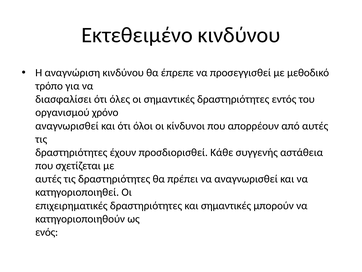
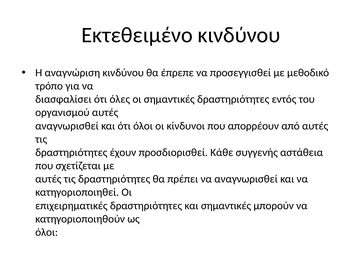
οργανισμού χρόνο: χρόνο -> αυτές
ενός at (47, 232): ενός -> όλοι
